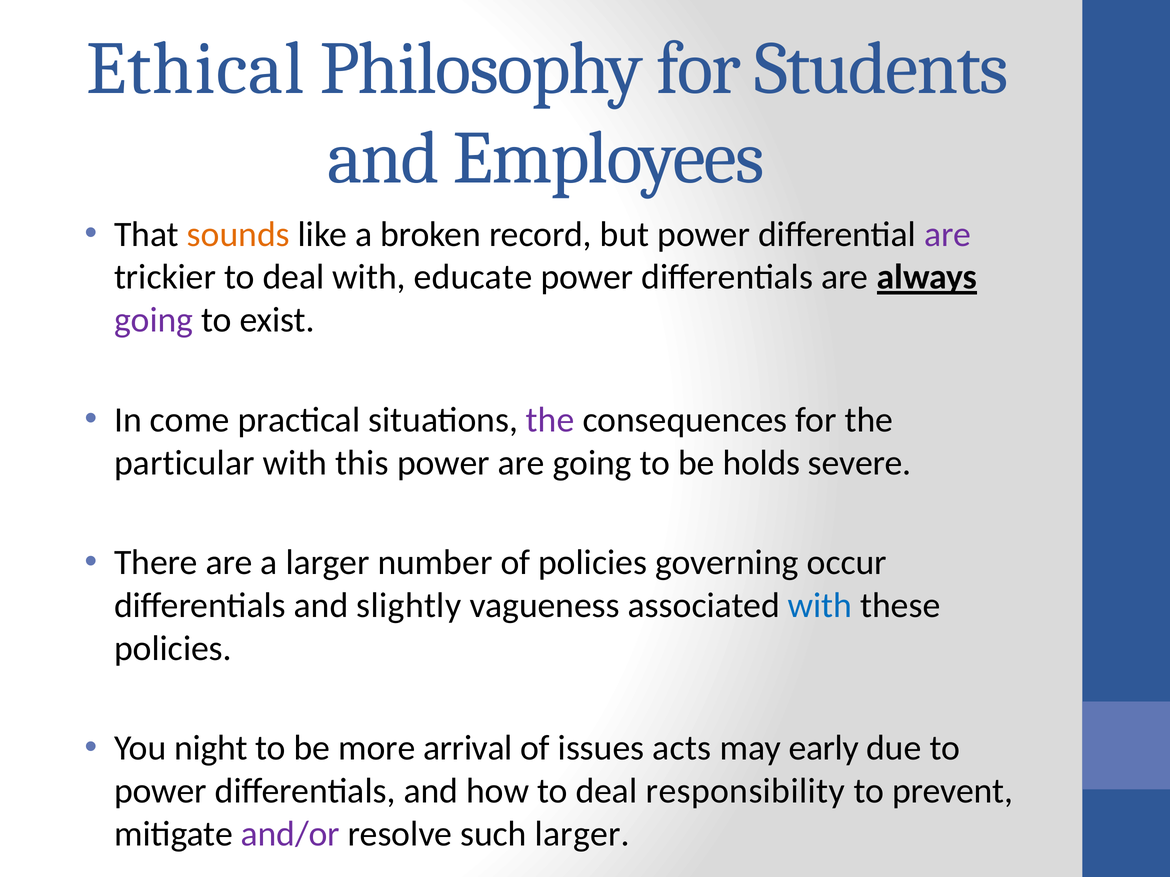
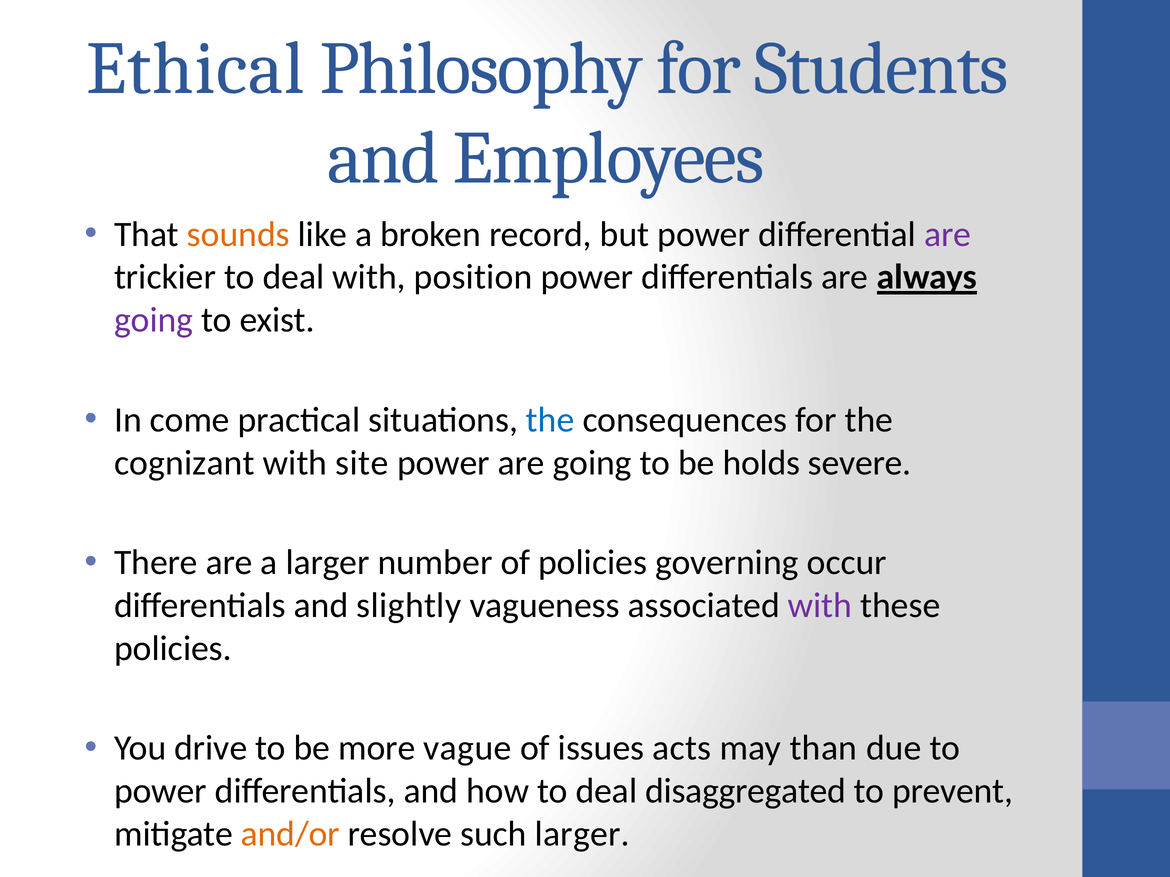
educate: educate -> position
the at (550, 420) colour: purple -> blue
particular: particular -> cognizant
this: this -> site
with at (820, 606) colour: blue -> purple
night: night -> drive
arrival: arrival -> vague
early: early -> than
responsibility: responsibility -> disaggregated
and/or colour: purple -> orange
